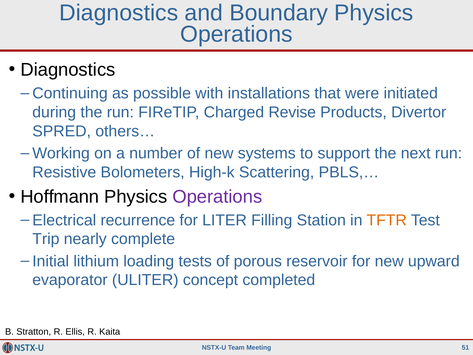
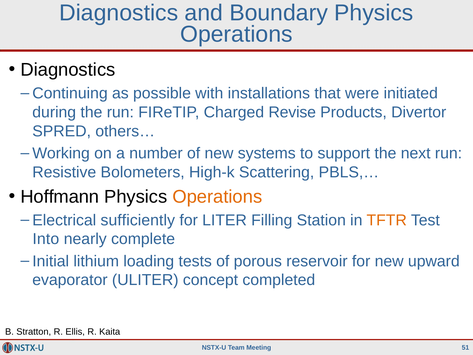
Operations at (217, 197) colour: purple -> orange
recurrence: recurrence -> sufficiently
Trip: Trip -> Into
